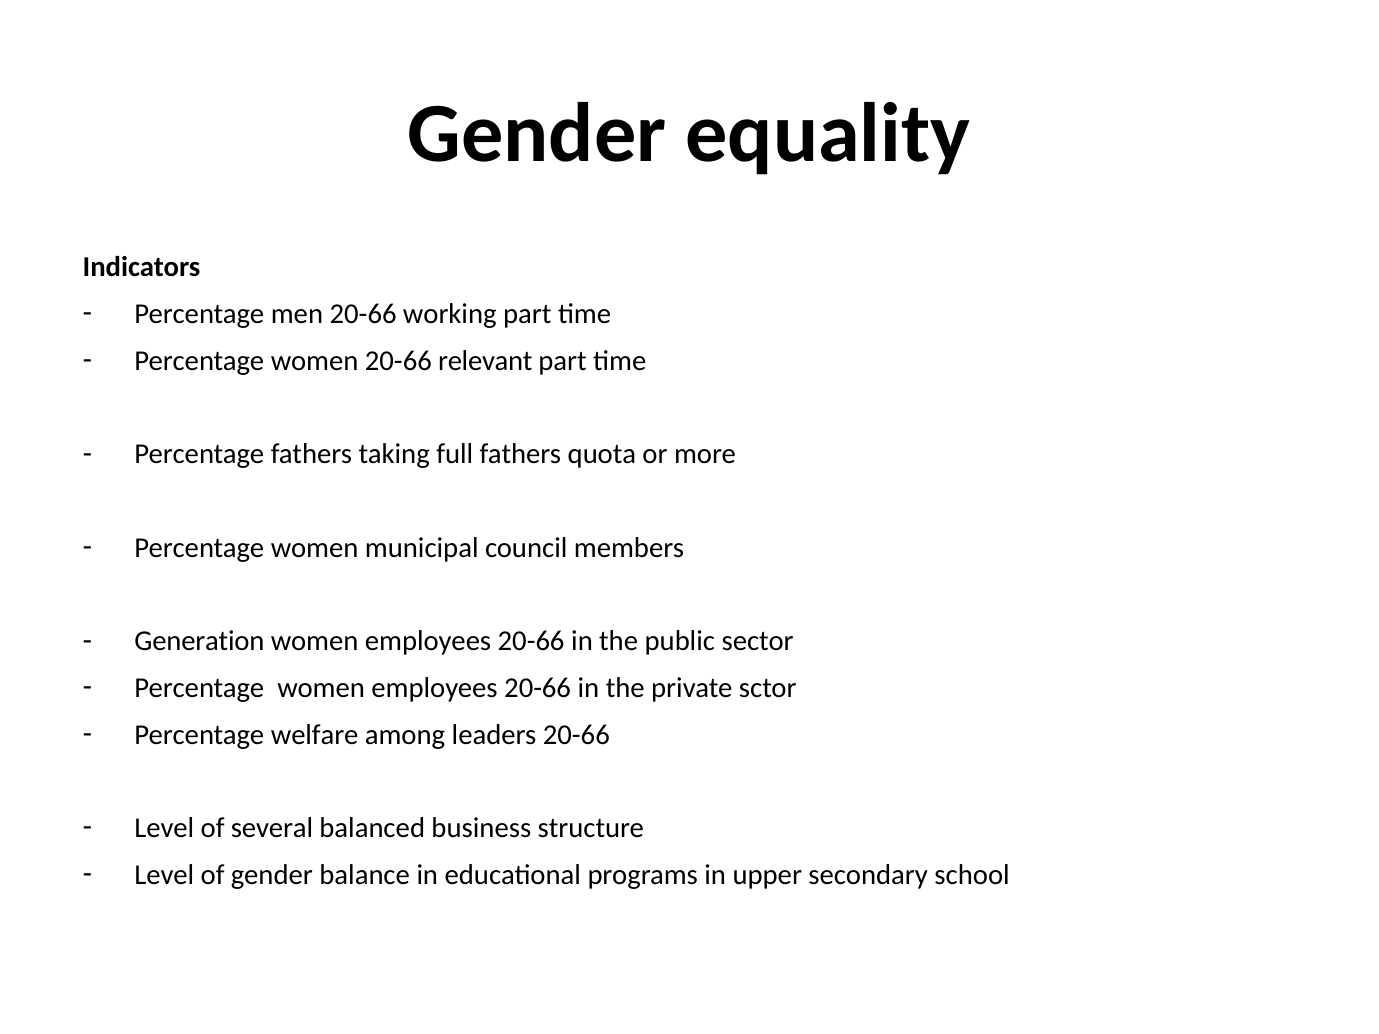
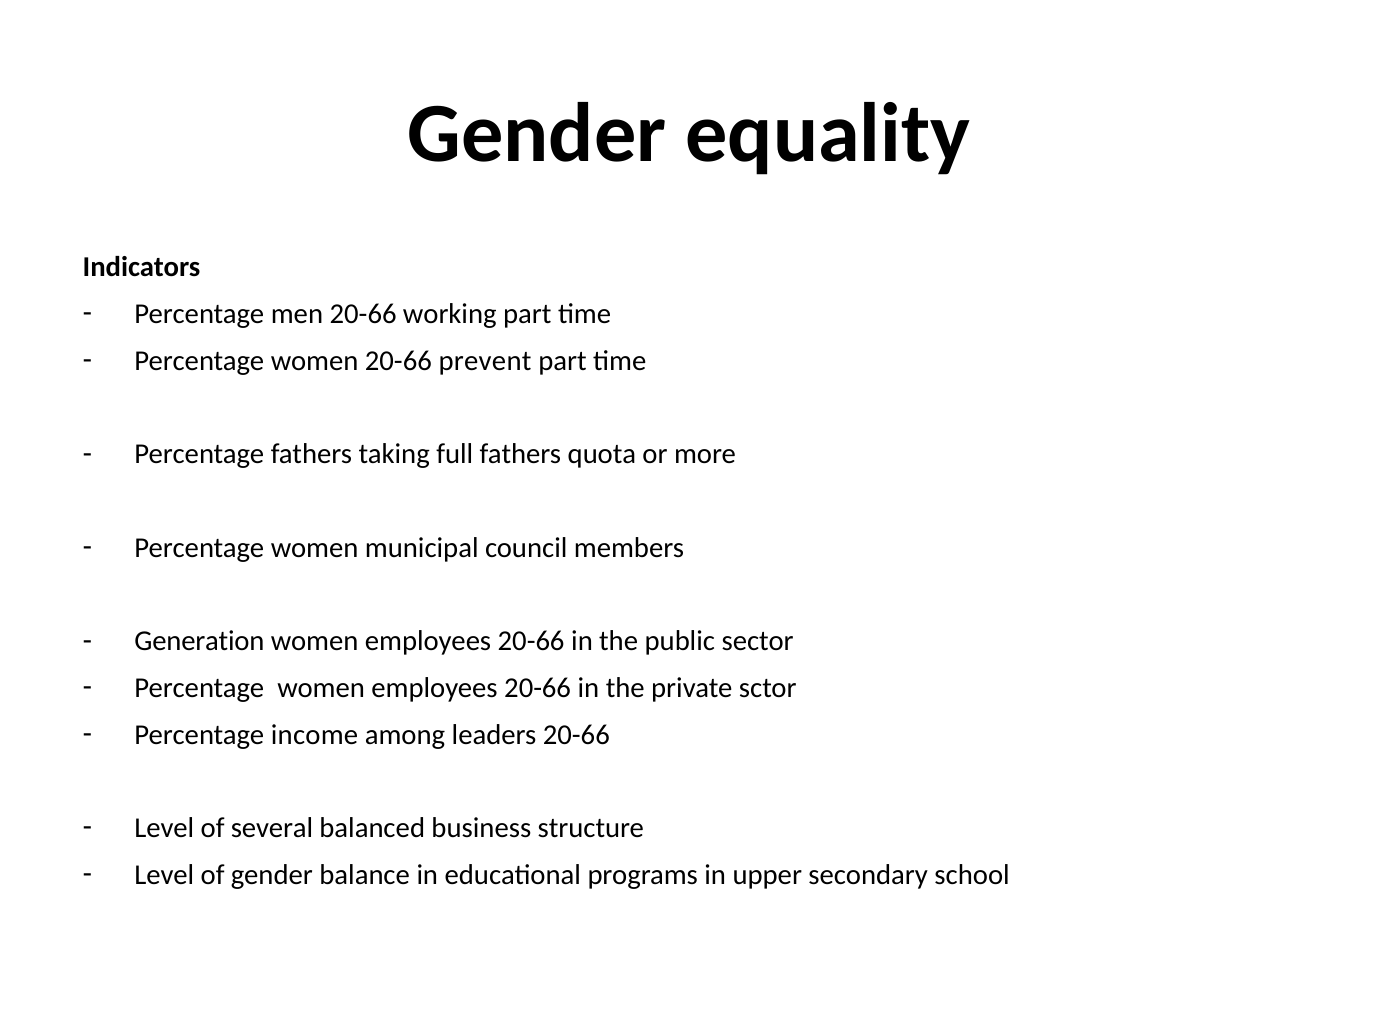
relevant: relevant -> prevent
welfare: welfare -> income
